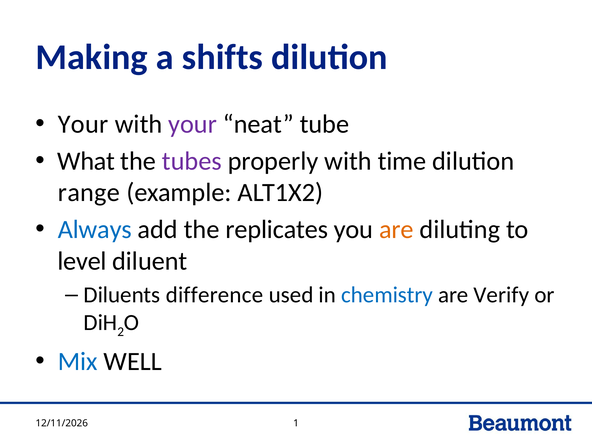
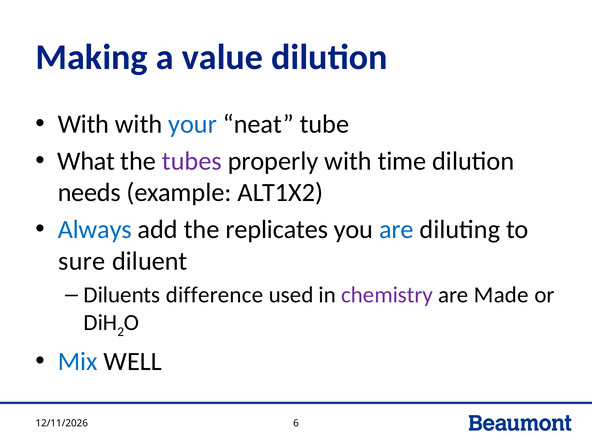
shifts: shifts -> value
Your at (83, 124): Your -> With
your at (193, 124) colour: purple -> blue
range: range -> needs
are at (396, 229) colour: orange -> blue
level: level -> sure
chemistry colour: blue -> purple
Verify: Verify -> Made
1: 1 -> 6
